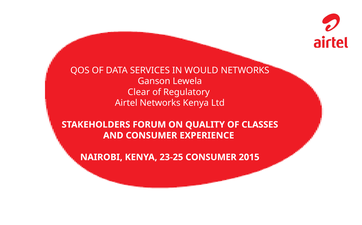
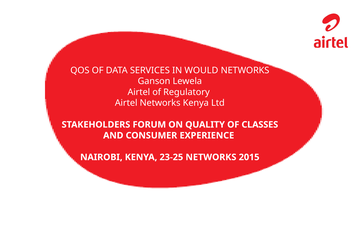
Clear at (139, 92): Clear -> Airtel
23-25 CONSUMER: CONSUMER -> NETWORKS
